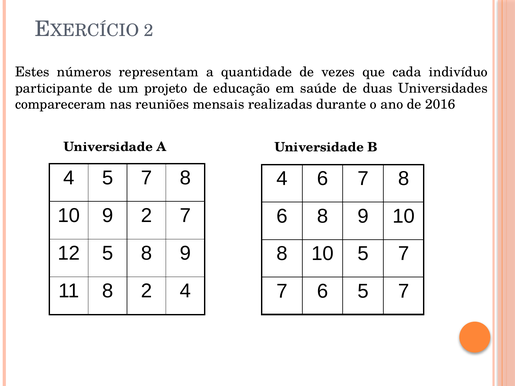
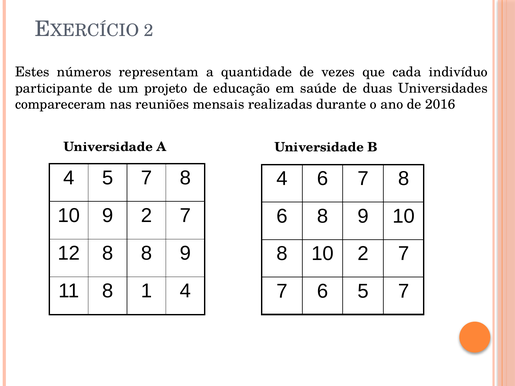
12 5: 5 -> 8
10 5: 5 -> 2
8 2: 2 -> 1
